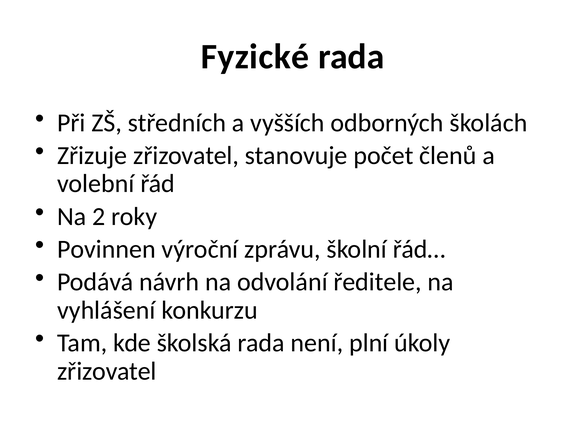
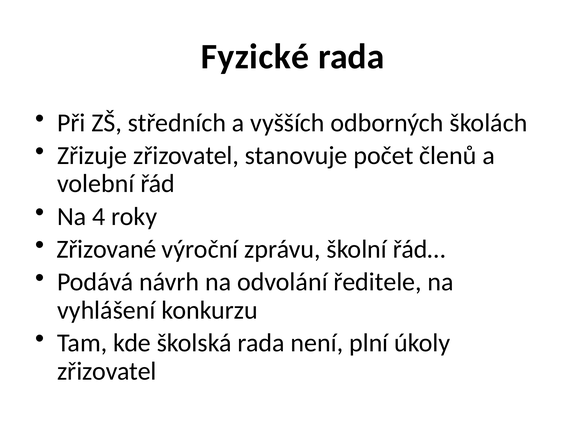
2: 2 -> 4
Povinnen: Povinnen -> Zřizované
